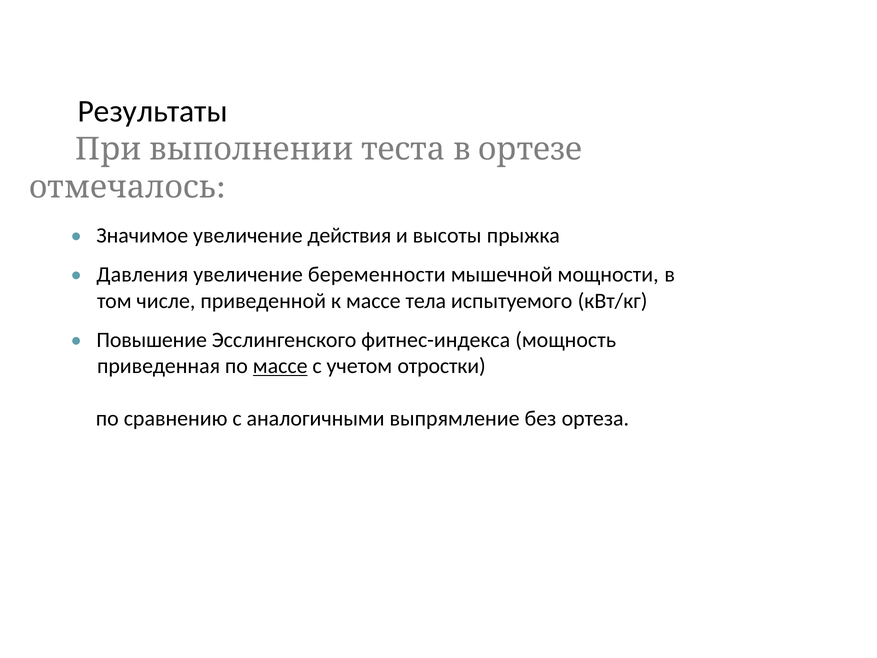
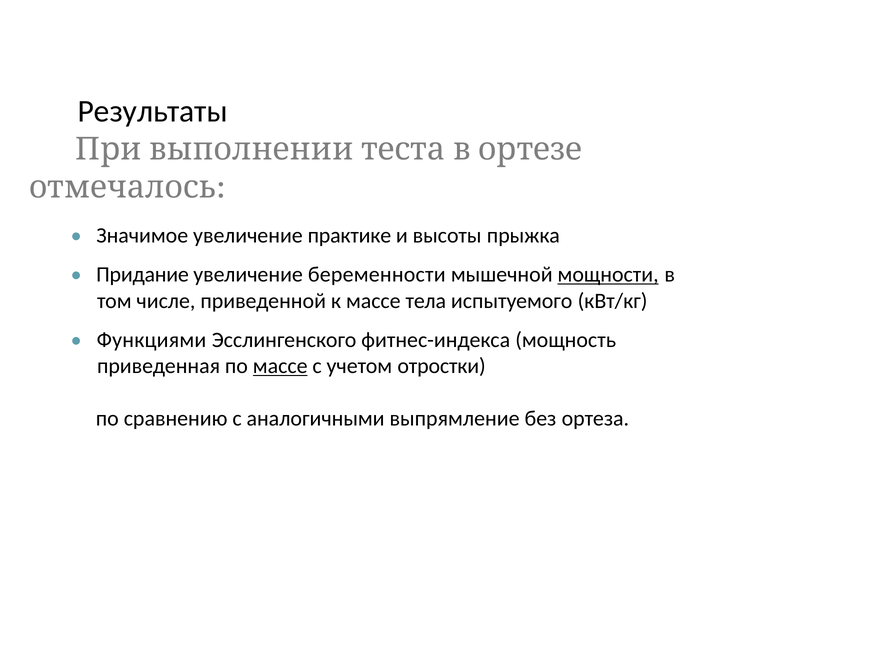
действия: действия -> практике
Давления: Давления -> Придание
мощности underline: none -> present
Повышение: Повышение -> Функциями
